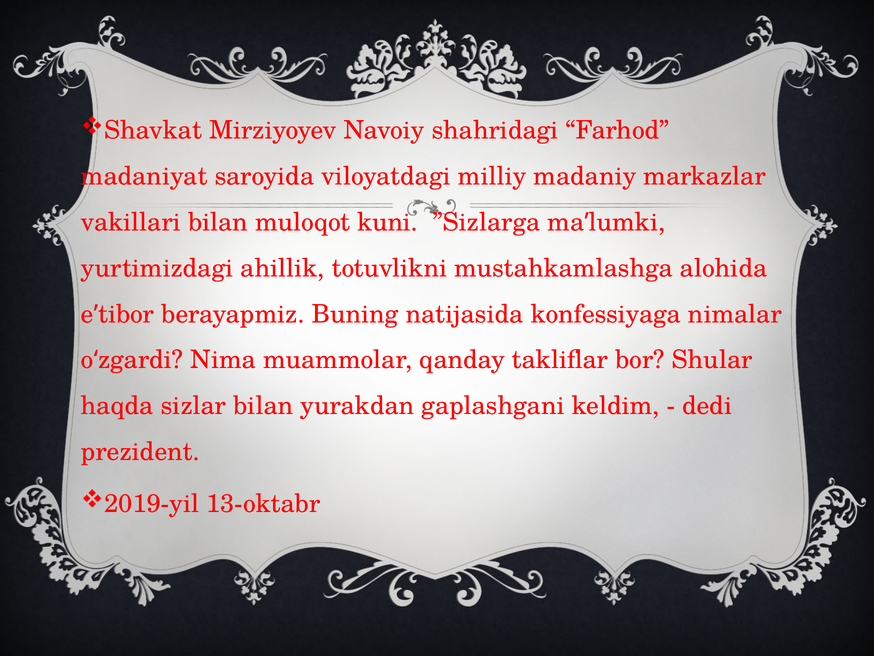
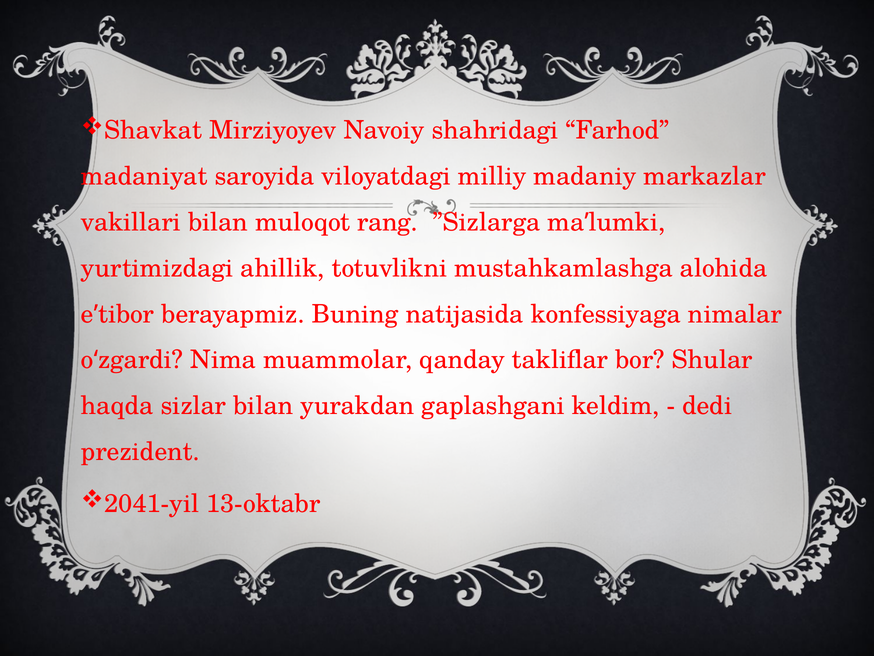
kuni: kuni -> rang
2019-yil: 2019-yil -> 2041-yil
